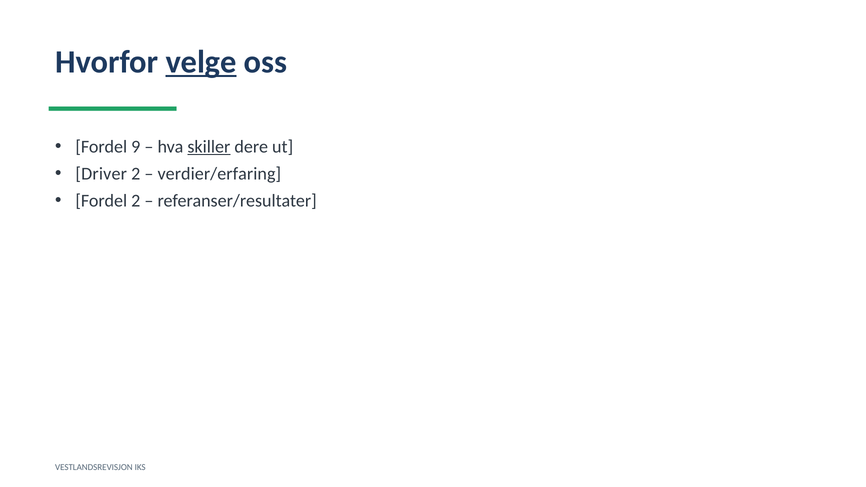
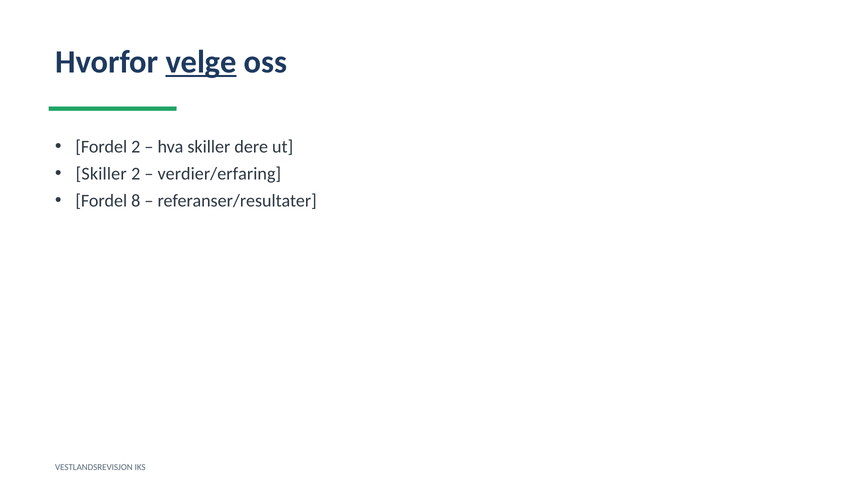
Fordel 9: 9 -> 2
skiller at (209, 147) underline: present -> none
Driver at (101, 174): Driver -> Skiller
Fordel 2: 2 -> 8
